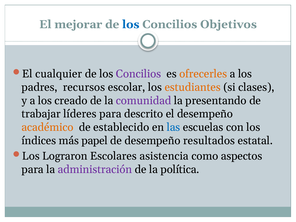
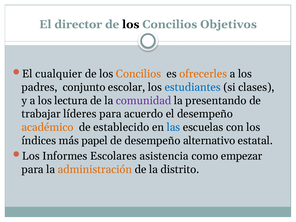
mejorar: mejorar -> director
los at (131, 24) colour: blue -> black
Concilios at (139, 74) colour: purple -> orange
recursos: recursos -> conjunto
estudiantes colour: orange -> blue
creado: creado -> lectura
descrito: descrito -> acuerdo
resultados: resultados -> alternativo
Lograron: Lograron -> Informes
aspectos: aspectos -> empezar
administración colour: purple -> orange
política: política -> distrito
